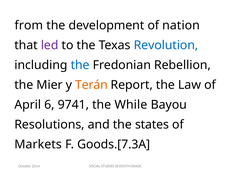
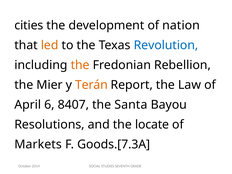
from: from -> cities
led colour: purple -> orange
the at (80, 65) colour: blue -> orange
9741: 9741 -> 8407
While: While -> Santa
states: states -> locate
